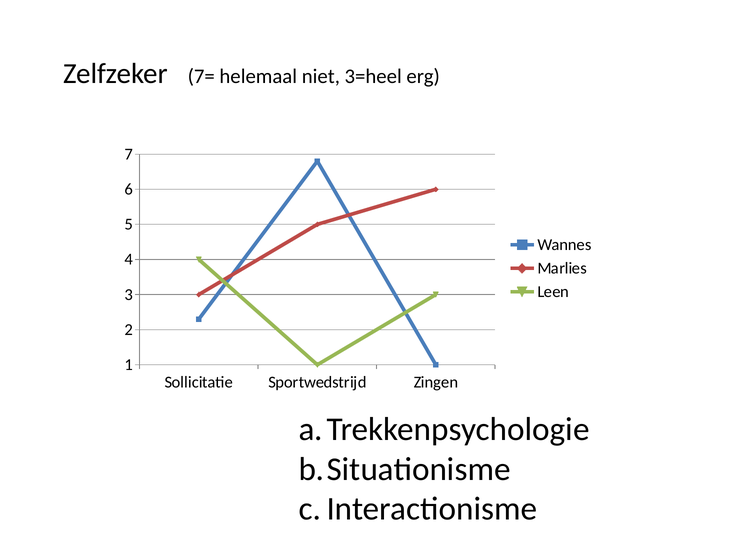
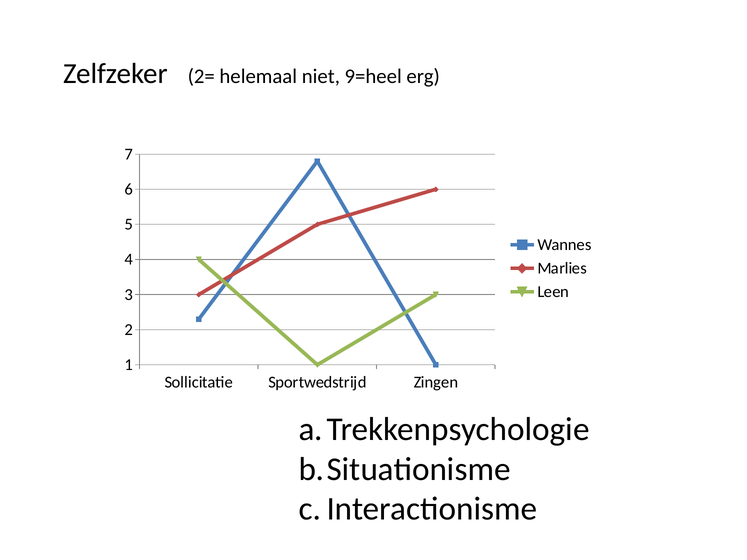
7=: 7= -> 2=
3=heel: 3=heel -> 9=heel
